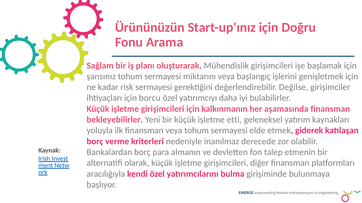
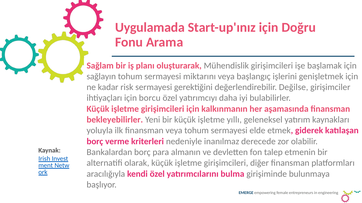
Ürününüzün: Ürününüzün -> Uygulamada
şansınız: şansınız -> sağlayın
etti: etti -> yıllı
